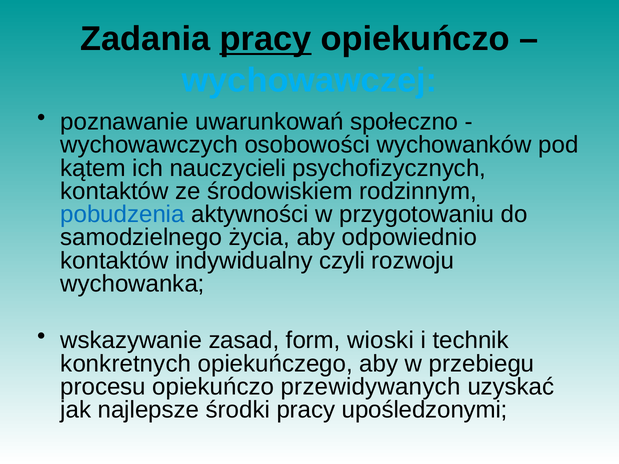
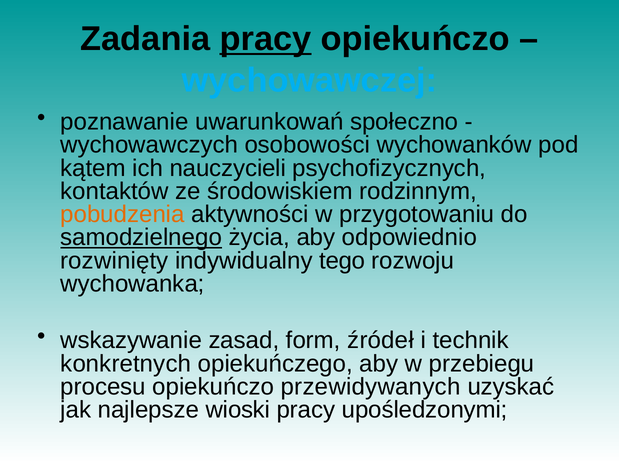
pobudzenia colour: blue -> orange
samodzielnego underline: none -> present
kontaktów at (114, 261): kontaktów -> rozwinięty
czyli: czyli -> tego
wioski: wioski -> źródeł
środki: środki -> wioski
